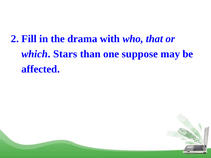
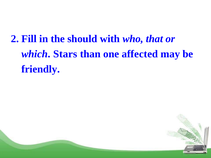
drama: drama -> should
suppose: suppose -> affected
affected: affected -> friendly
